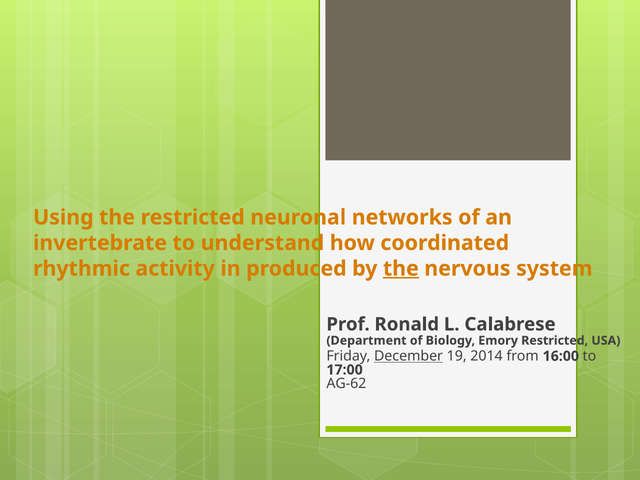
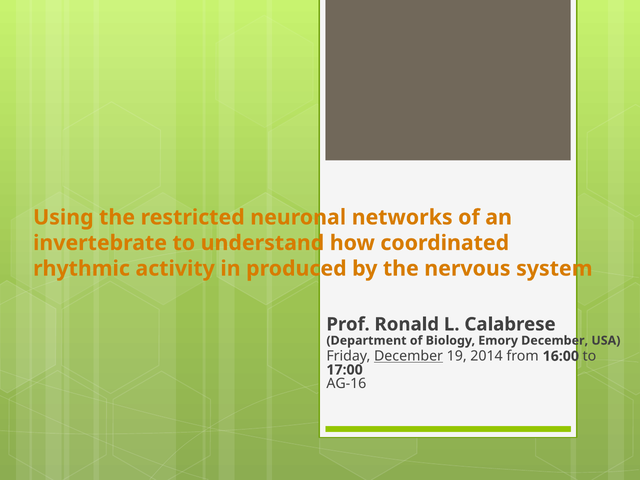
the at (401, 269) underline: present -> none
Emory Restricted: Restricted -> December
AG-62: AG-62 -> AG-16
